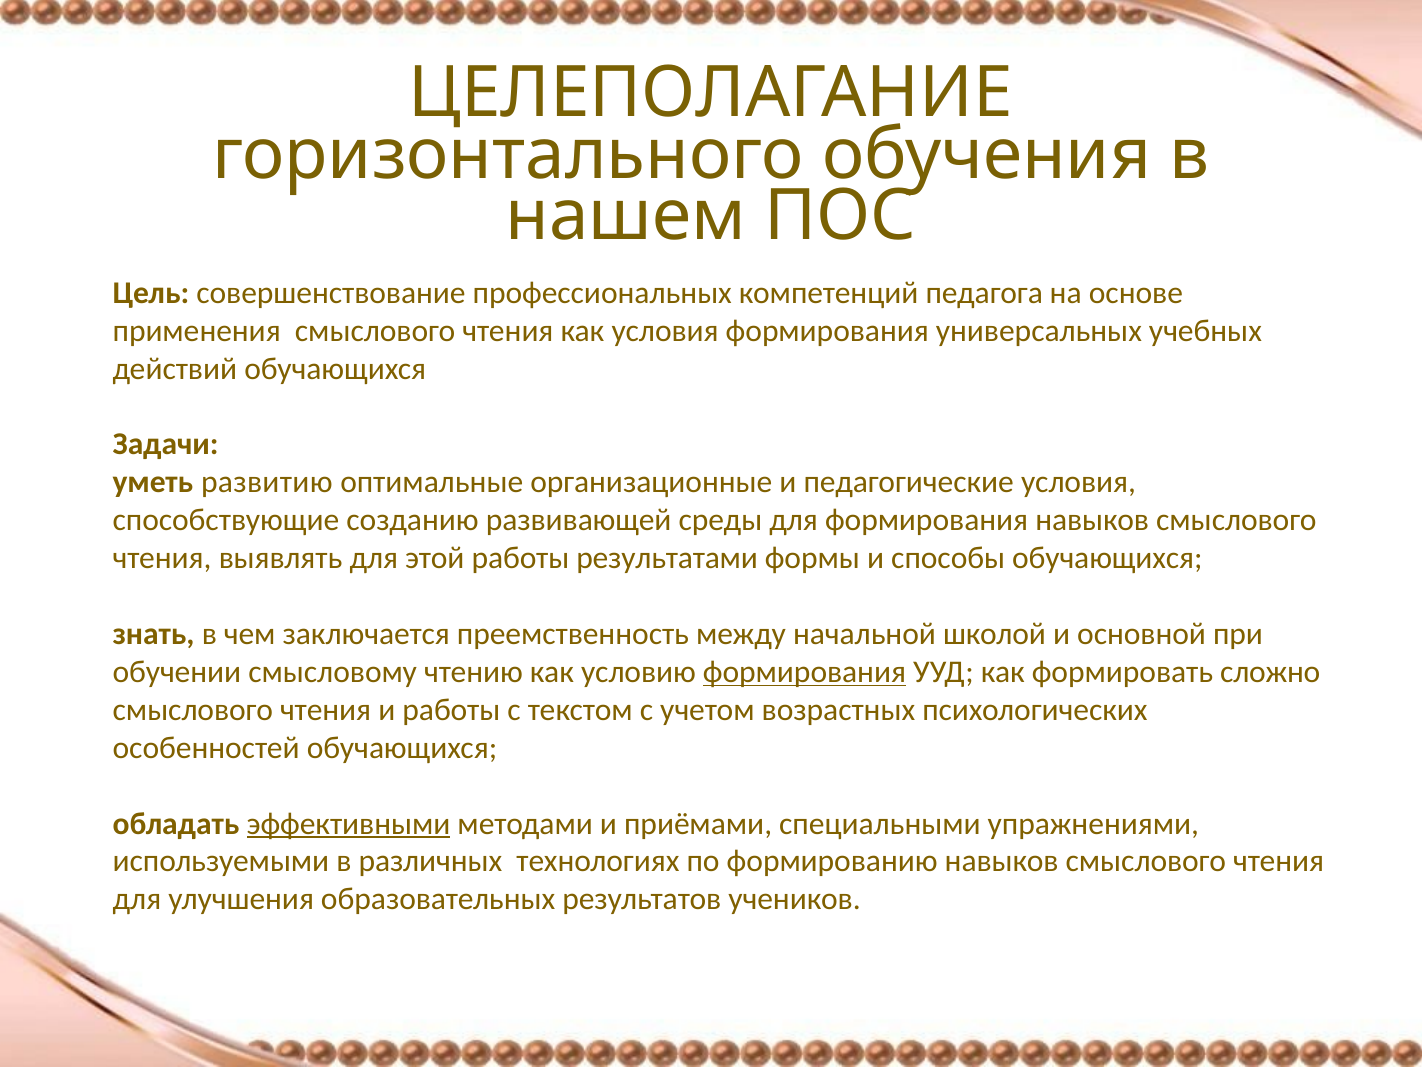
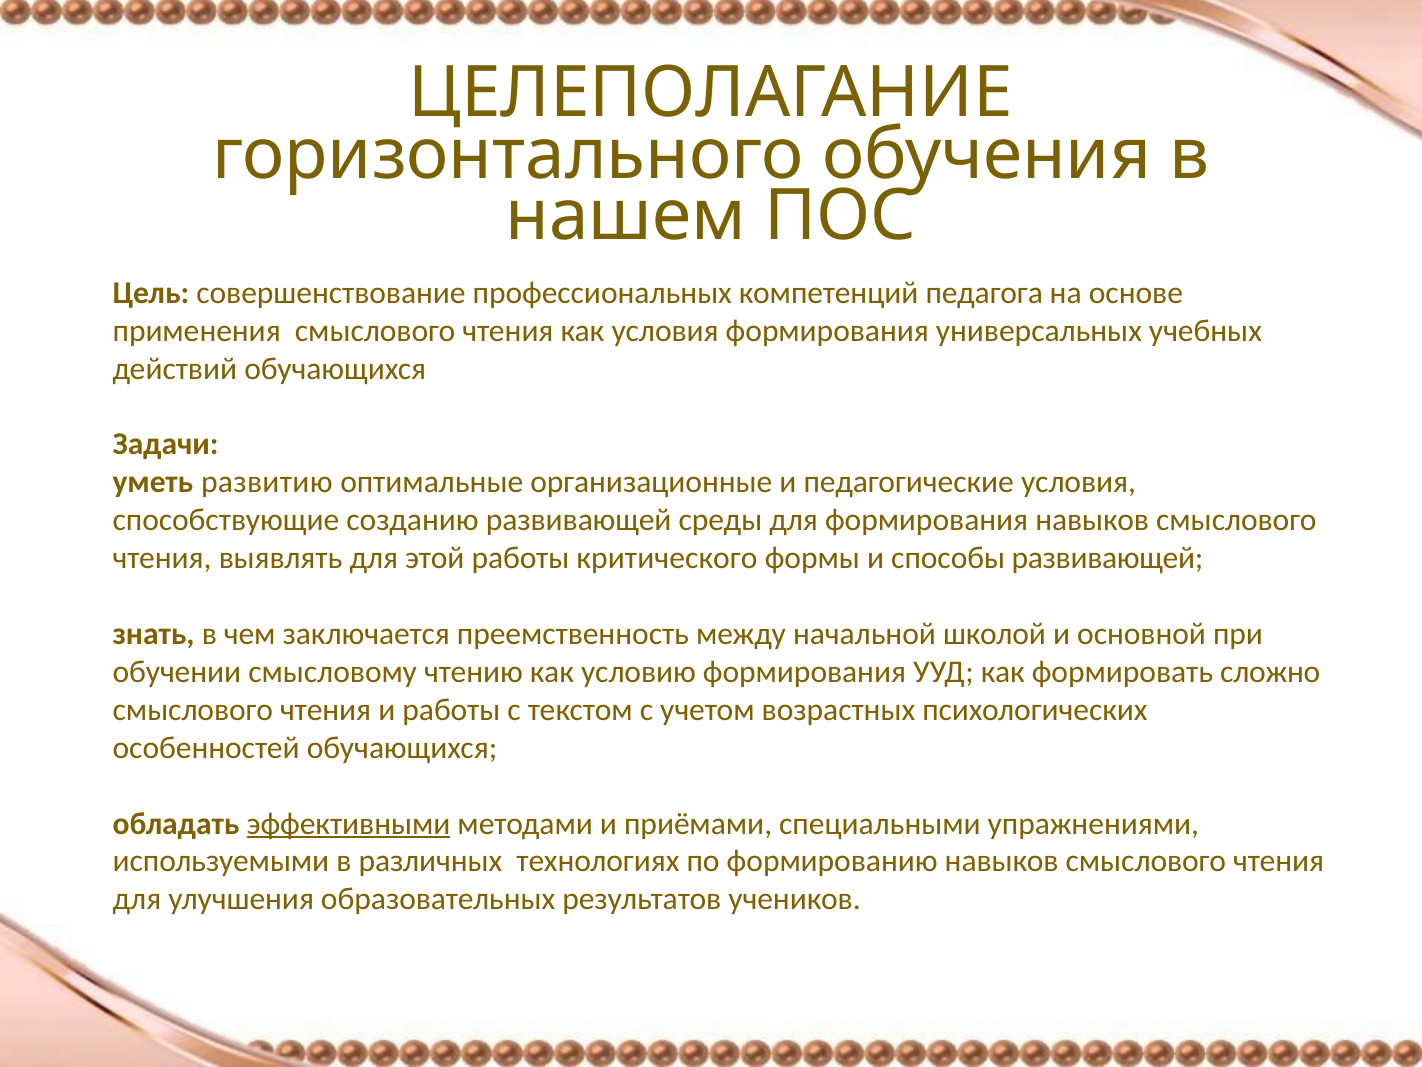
результатами: результатами -> критического
способы обучающихся: обучающихся -> развивающей
формирования at (804, 672) underline: present -> none
